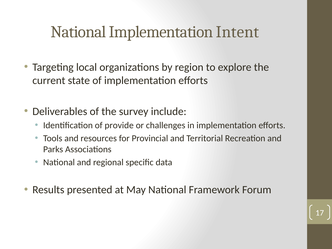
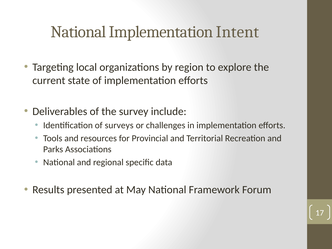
provide: provide -> surveys
